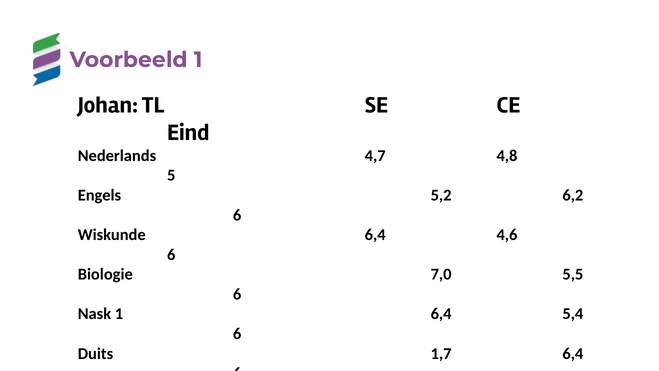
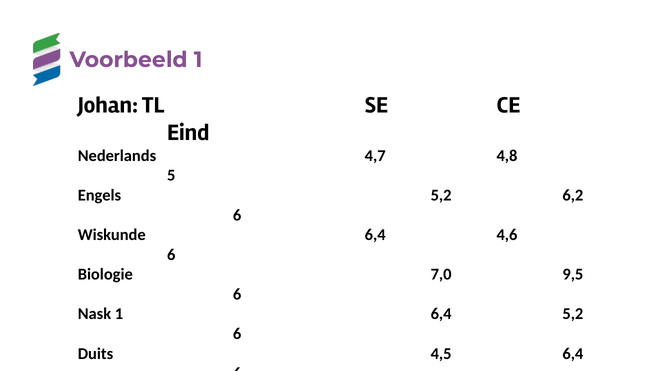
5,5: 5,5 -> 9,5
6,4 5,4: 5,4 -> 5,2
1,7: 1,7 -> 4,5
